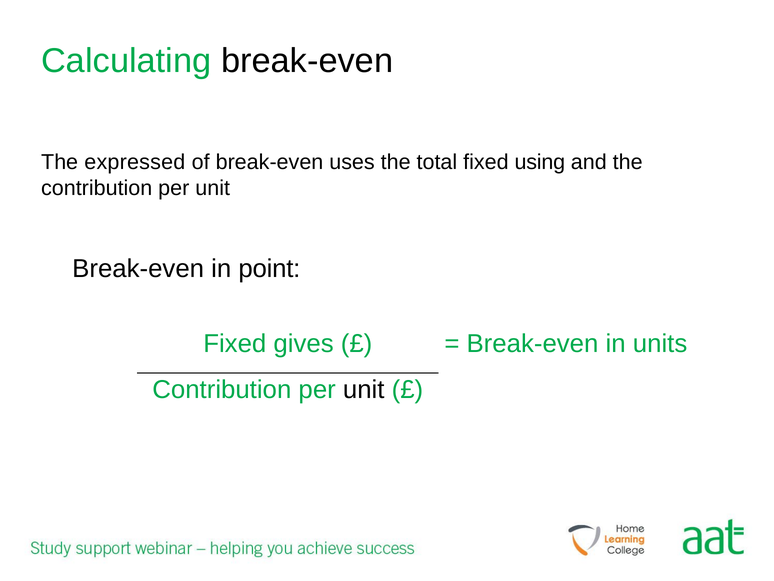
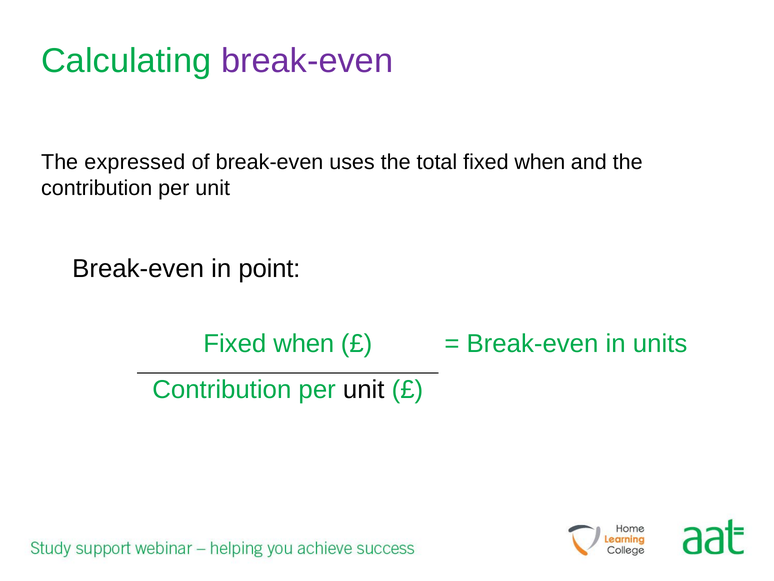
break-even at (307, 61) colour: black -> purple
total fixed using: using -> when
gives at (304, 344): gives -> when
